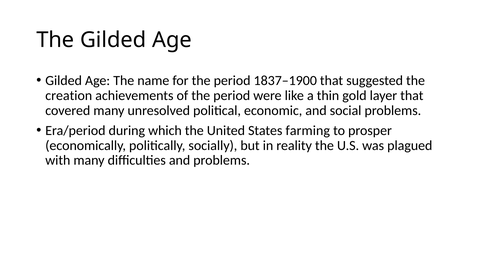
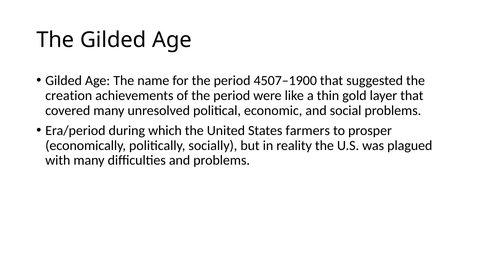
1837–1900: 1837–1900 -> 4507–1900
farming: farming -> farmers
